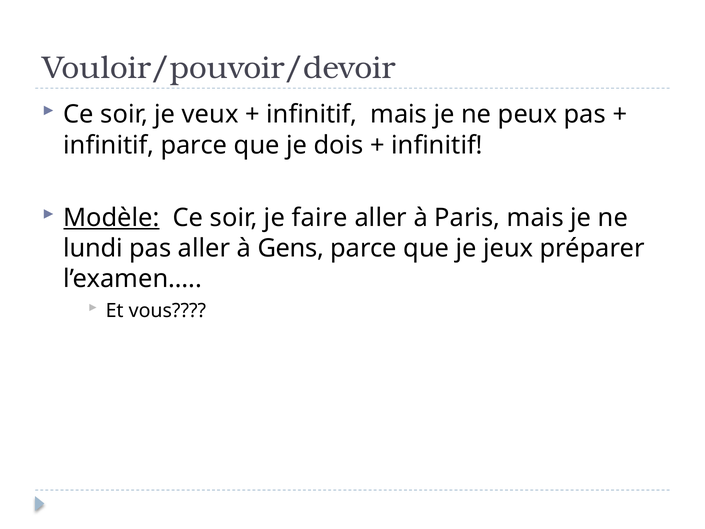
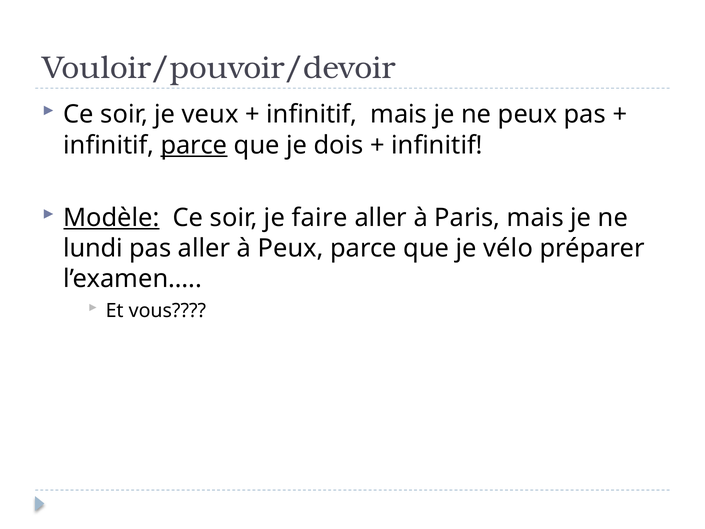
parce at (194, 145) underline: none -> present
à Gens: Gens -> Peux
jeux: jeux -> vélo
